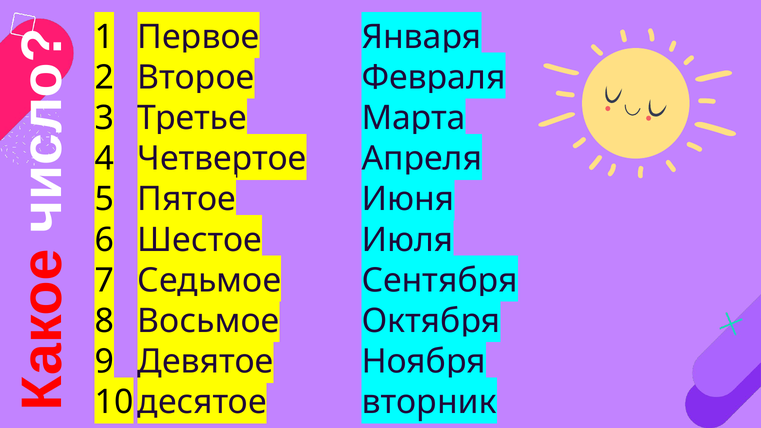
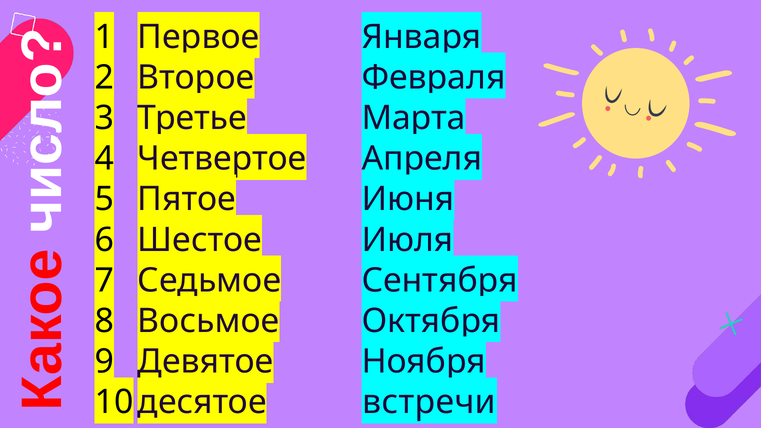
вторник: вторник -> встречи
